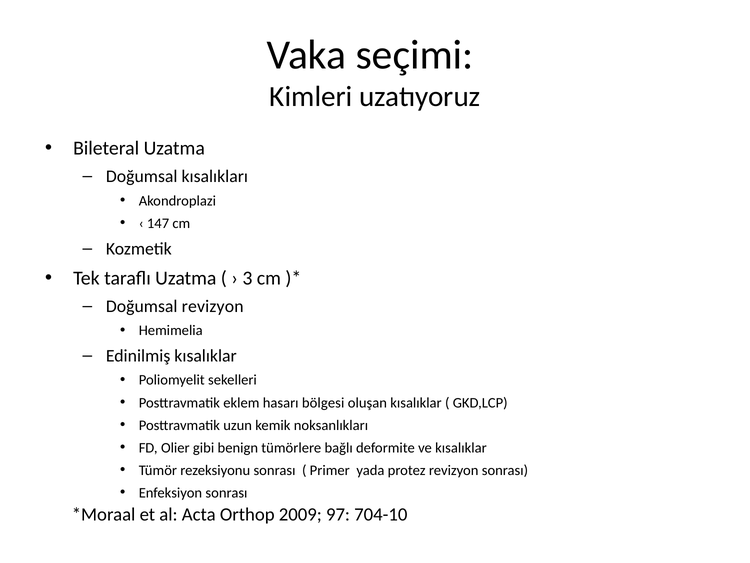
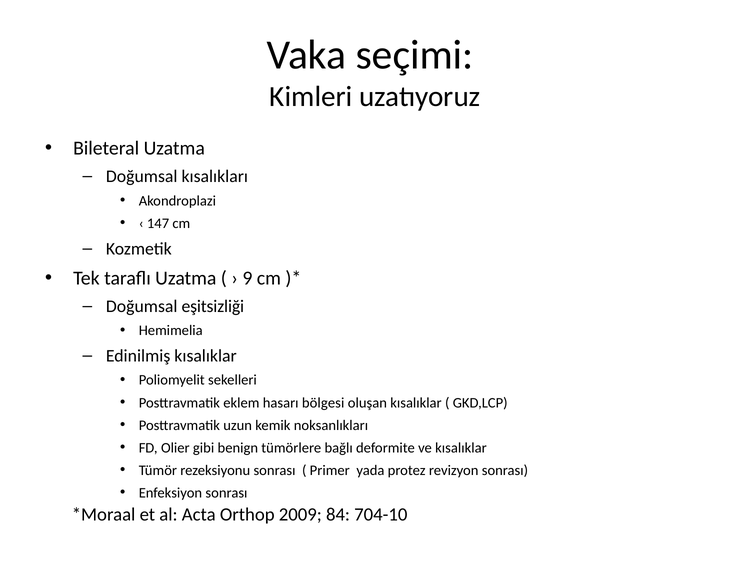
3: 3 -> 9
Doğumsal revizyon: revizyon -> eşitsizliği
97: 97 -> 84
